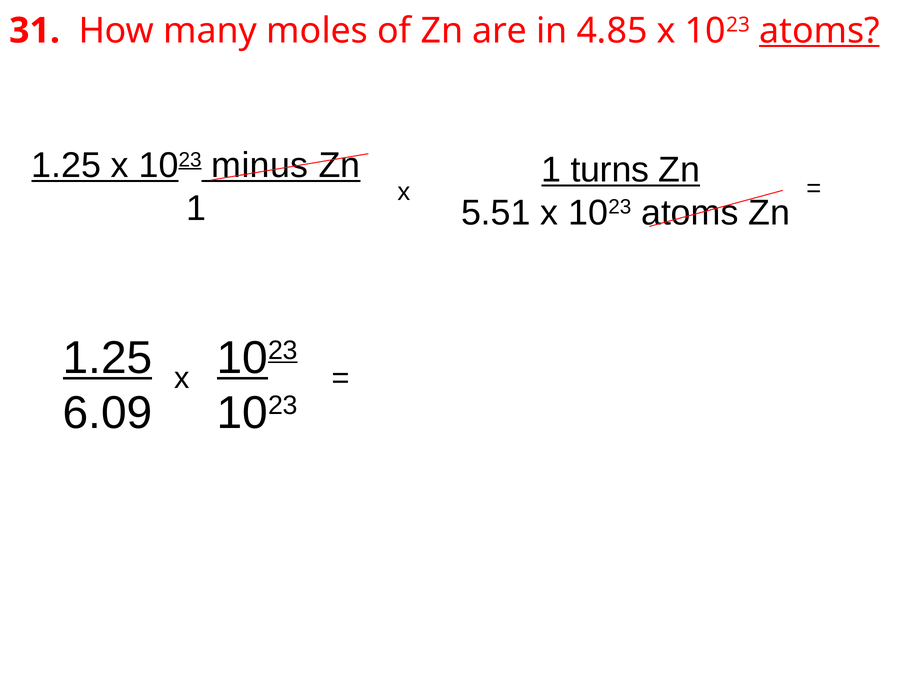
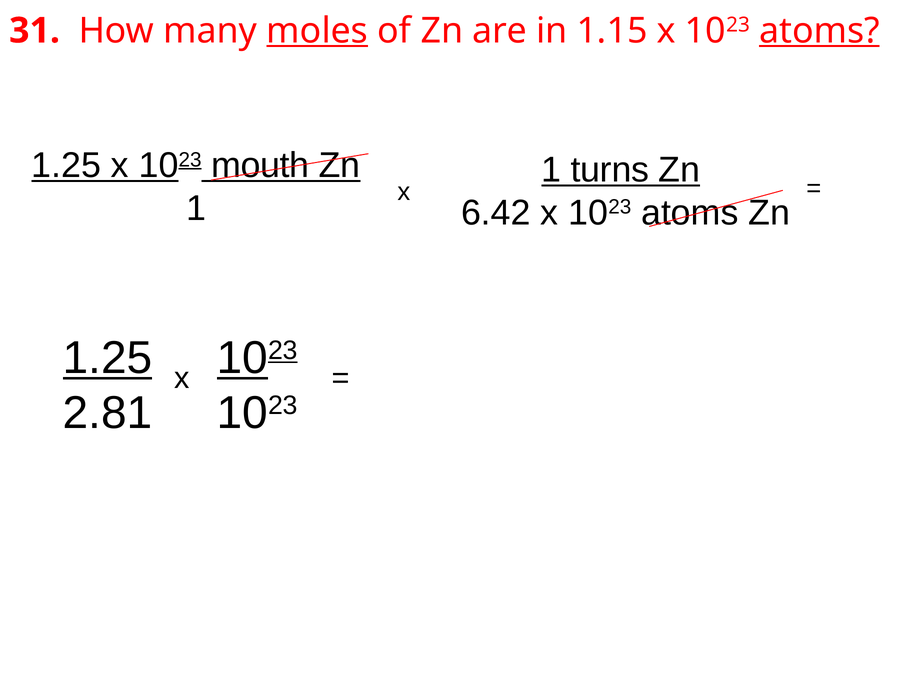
moles underline: none -> present
4.85: 4.85 -> 1.15
minus: minus -> mouth
5.51: 5.51 -> 6.42
6.09: 6.09 -> 2.81
